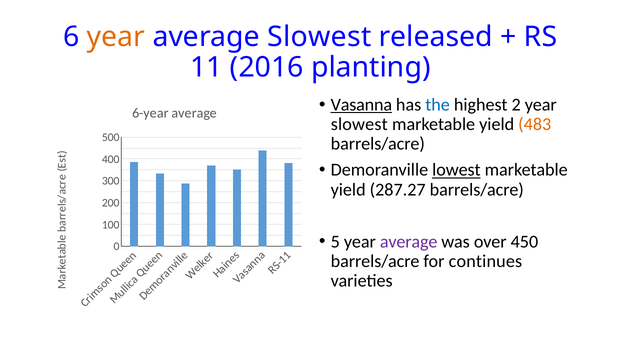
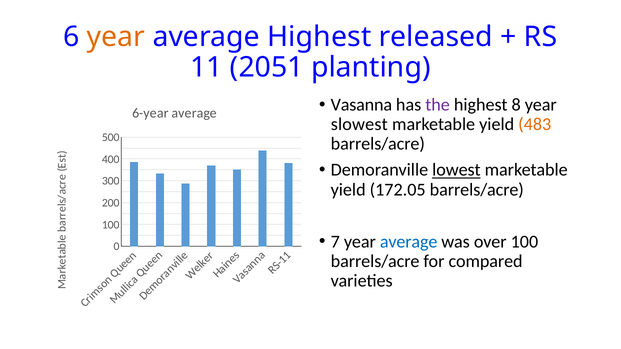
average Slowest: Slowest -> Highest
2016: 2016 -> 2051
Vasanna underline: present -> none
the colour: blue -> purple
2: 2 -> 8
287.27: 287.27 -> 172.05
5: 5 -> 7
average at (409, 242) colour: purple -> blue
over 450: 450 -> 100
continues: continues -> compared
